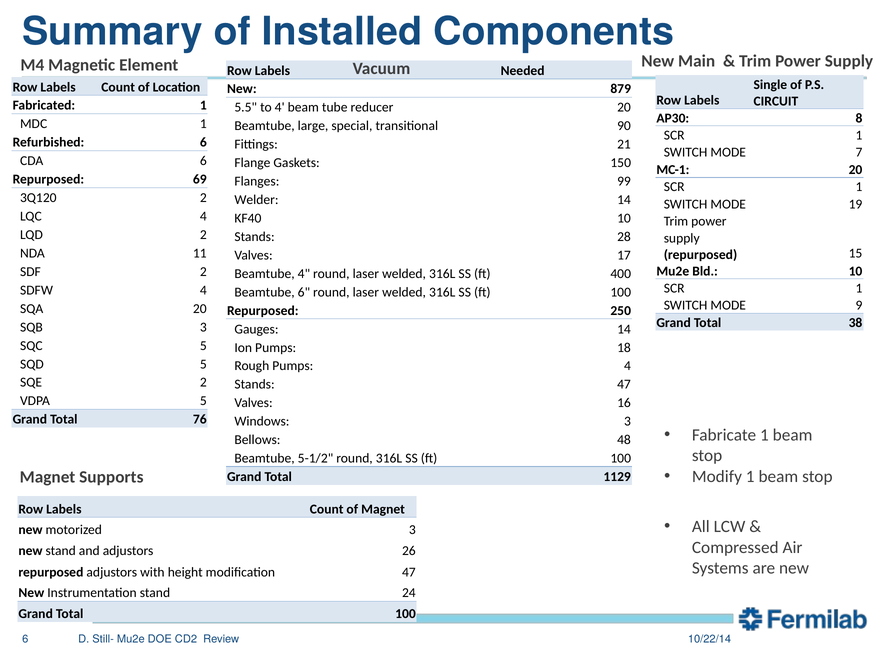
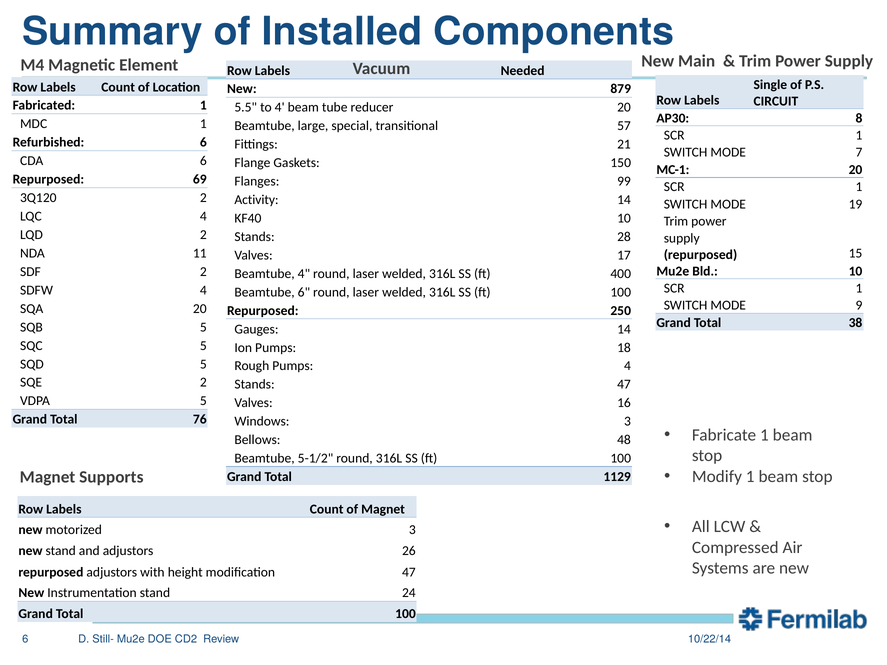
90: 90 -> 57
Welder: Welder -> Activity
SQB 3: 3 -> 5
